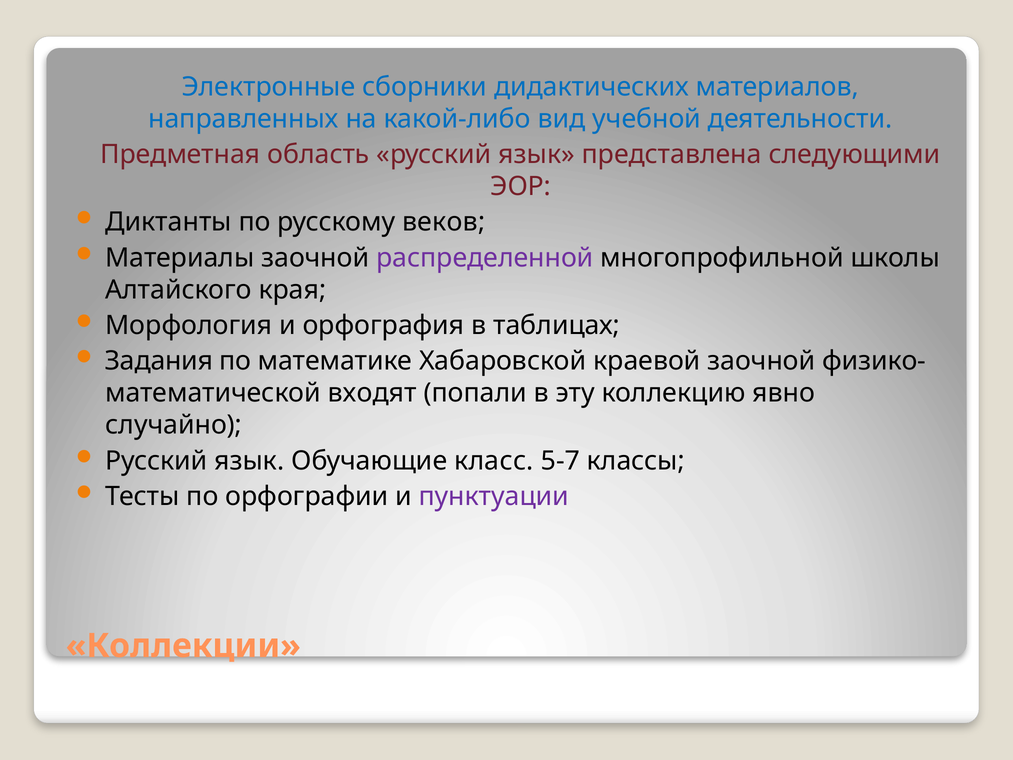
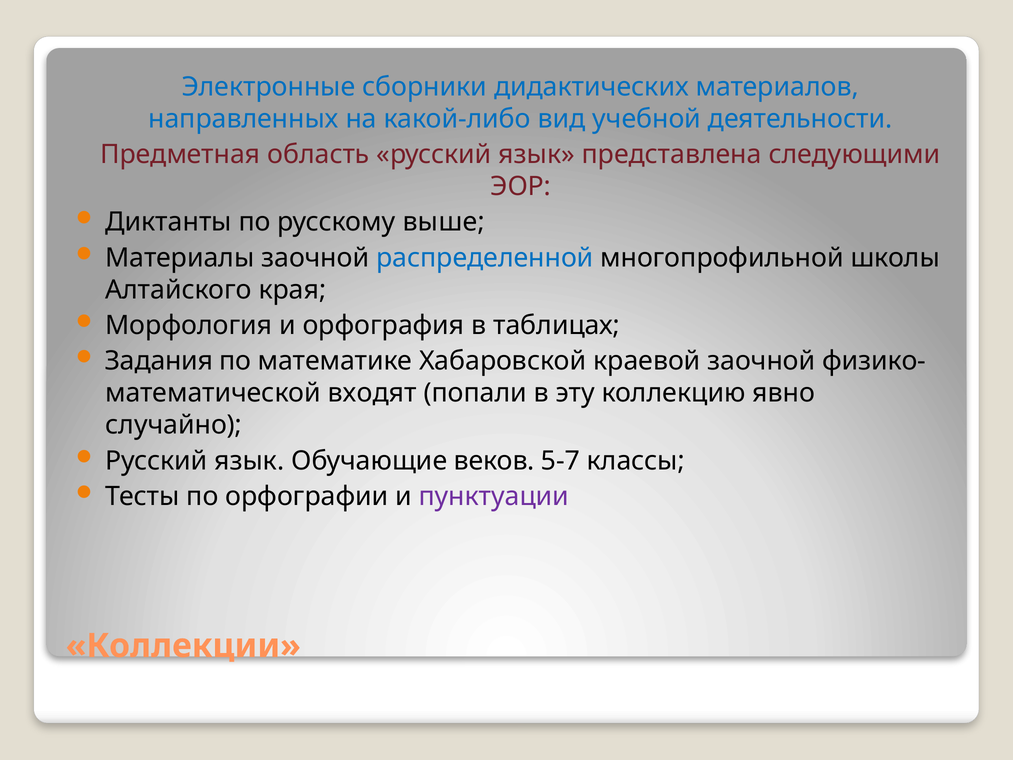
веков: веков -> выше
распределенной colour: purple -> blue
класс: класс -> веков
